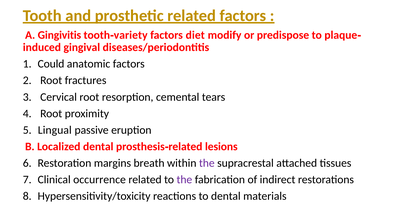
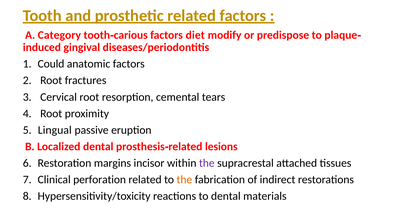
Gingivitis: Gingivitis -> Category
variety: variety -> carious
breath: breath -> incisor
occurrence: occurrence -> perforation
the at (184, 180) colour: purple -> orange
